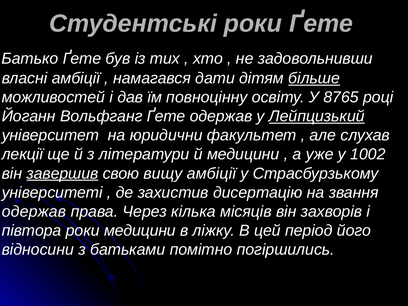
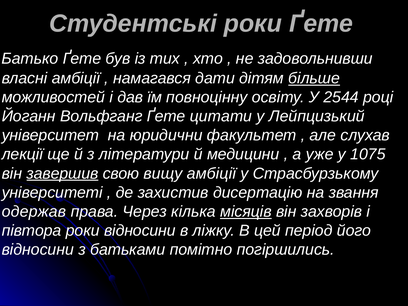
8765: 8765 -> 2544
Ґете одержав: одержав -> цитати
Лейпцизький underline: present -> none
1002: 1002 -> 1075
місяців underline: none -> present
роки медицини: медицини -> відносини
